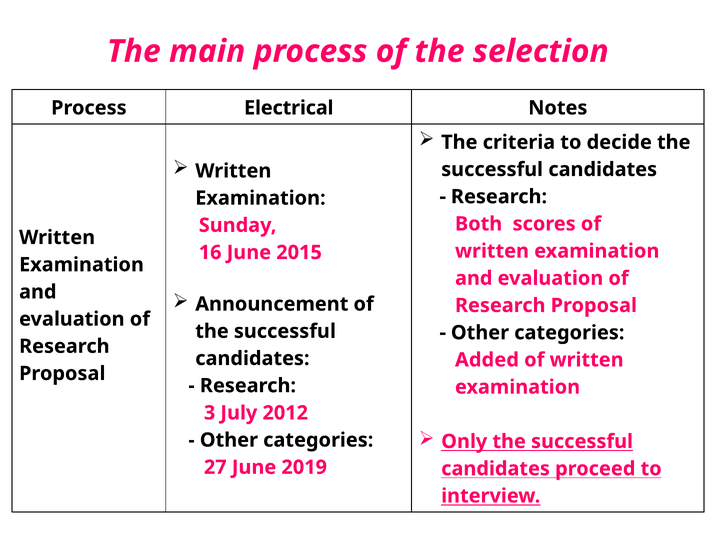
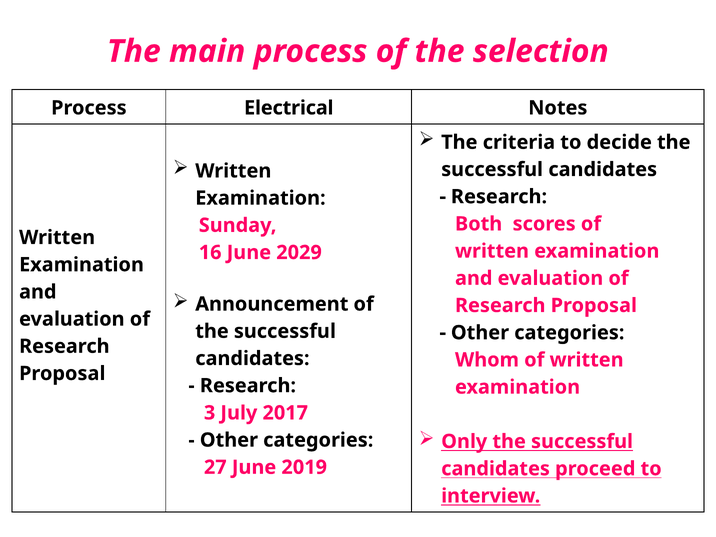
2015: 2015 -> 2029
Added: Added -> Whom
2012: 2012 -> 2017
